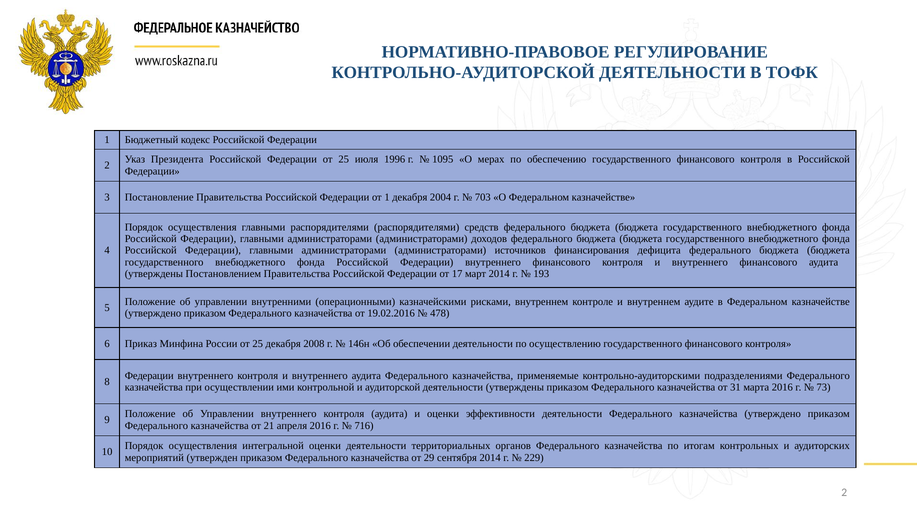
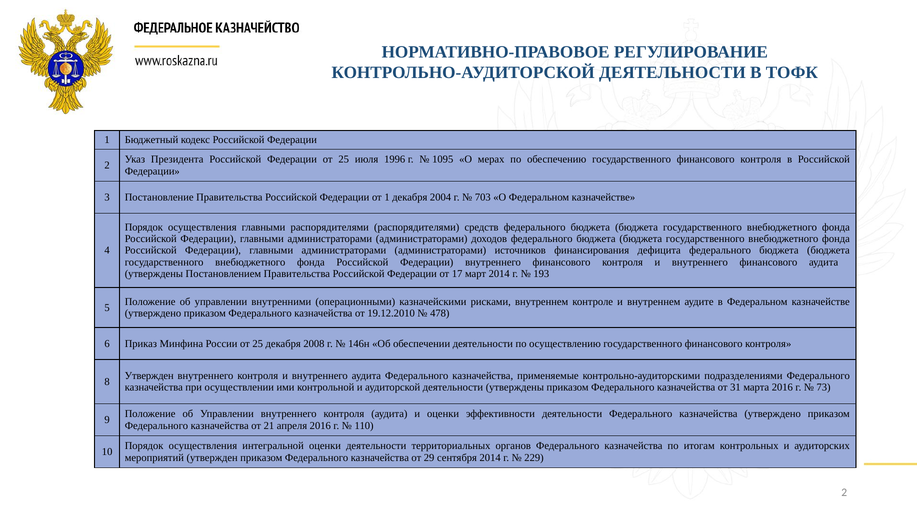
19.02.2016: 19.02.2016 -> 19.12.2010
Федерации at (149, 376): Федерации -> Утвержден
716: 716 -> 110
